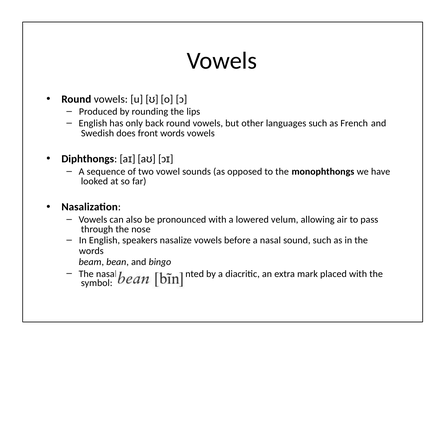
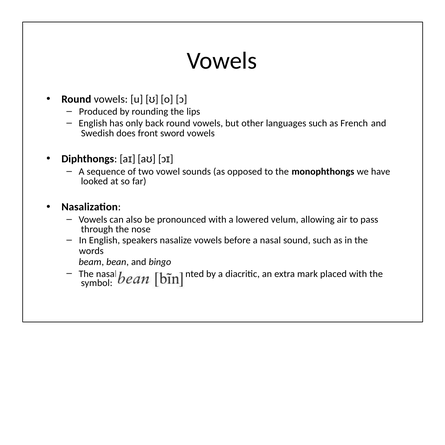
front words: words -> sword
